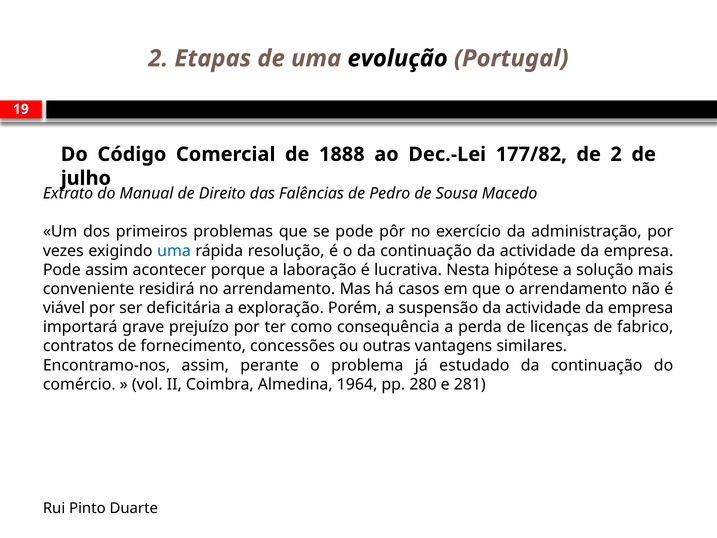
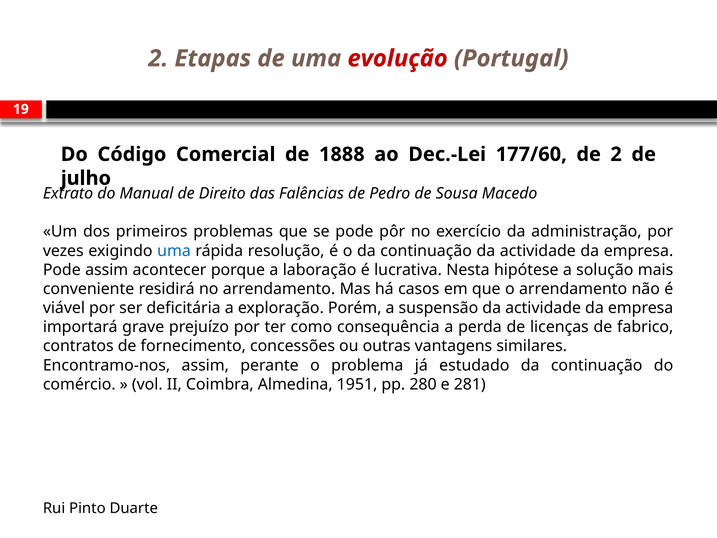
evolução colour: black -> red
177/82: 177/82 -> 177/60
1964: 1964 -> 1951
